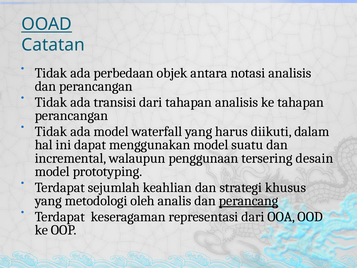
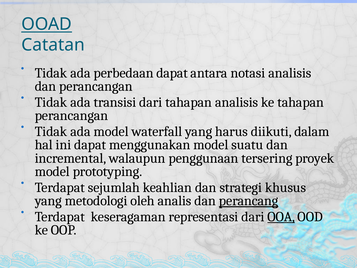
perbedaan objek: objek -> dapat
desain: desain -> proyek
OOA underline: none -> present
